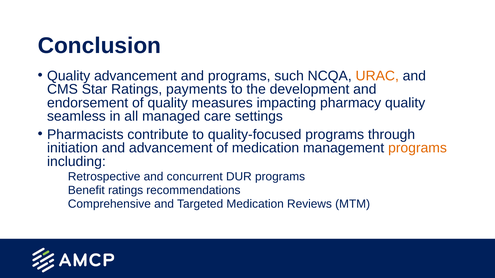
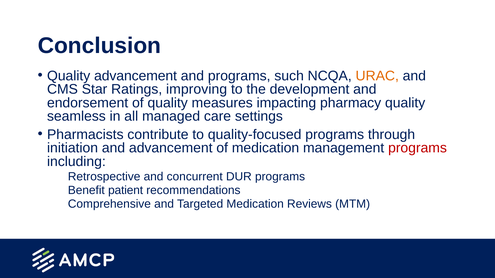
payments: payments -> improving
programs at (417, 148) colour: orange -> red
Benefit ratings: ratings -> patient
